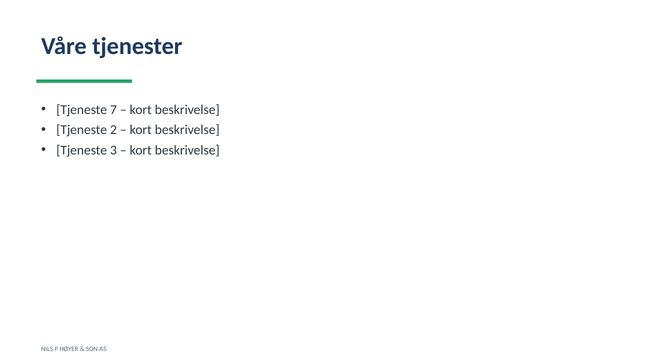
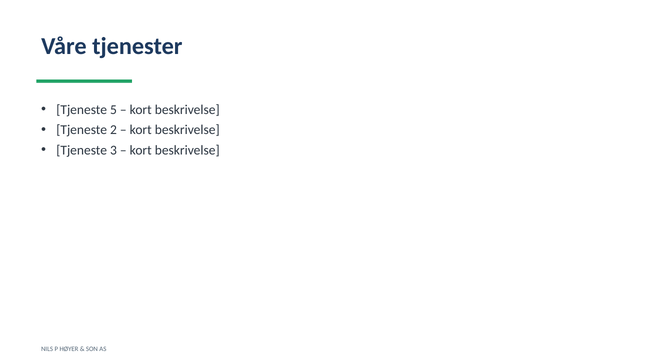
7: 7 -> 5
